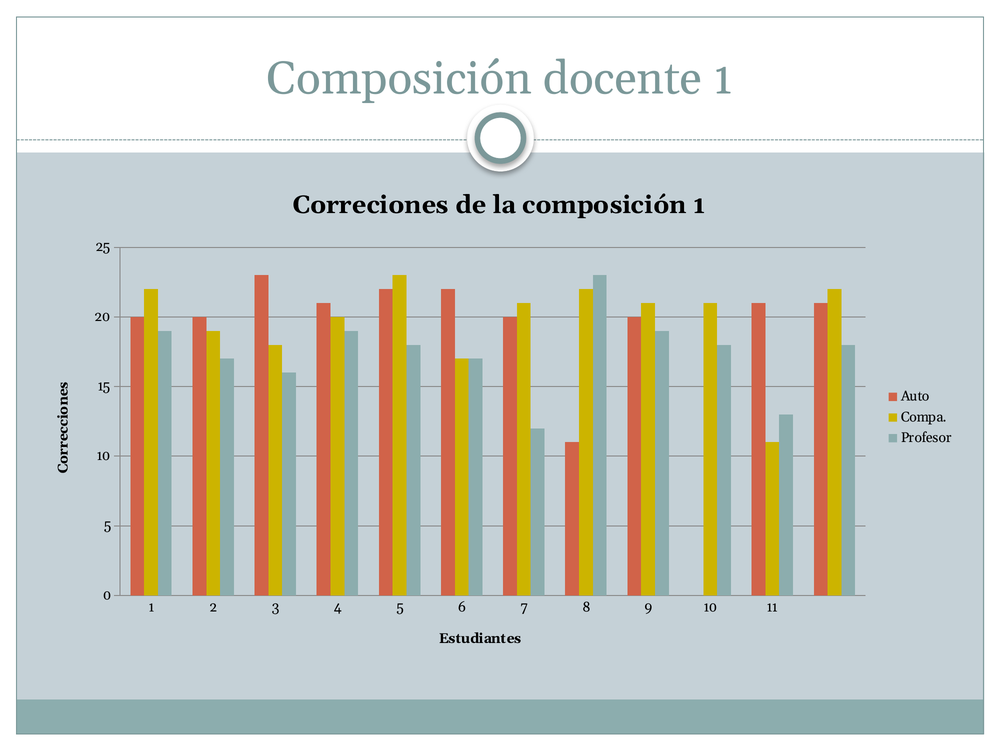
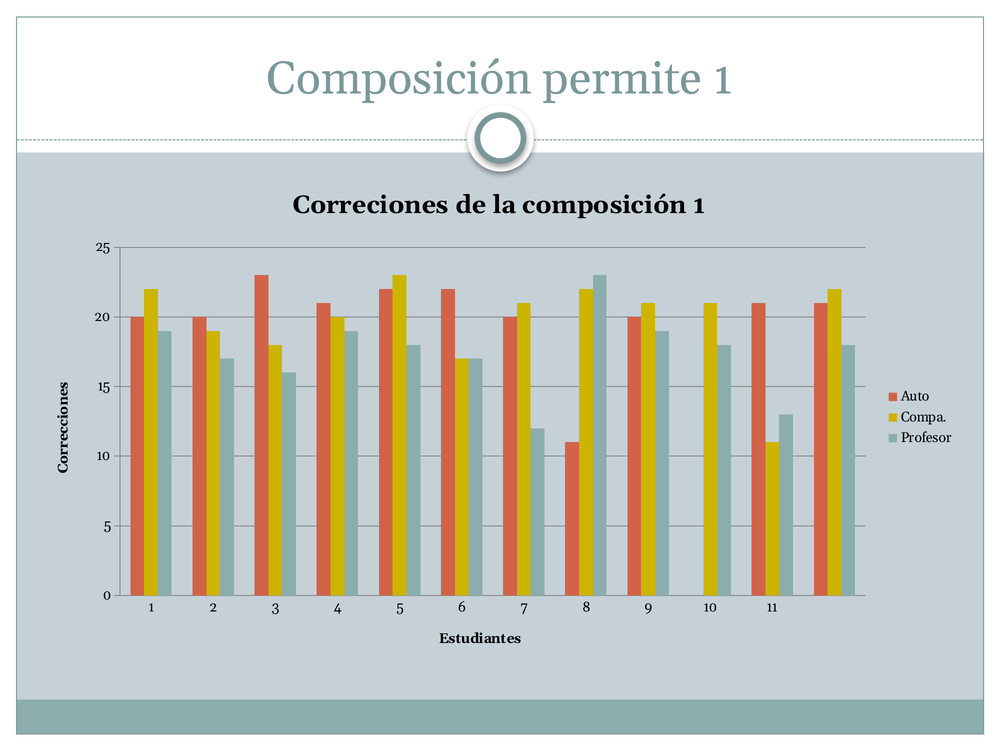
docente: docente -> permite
